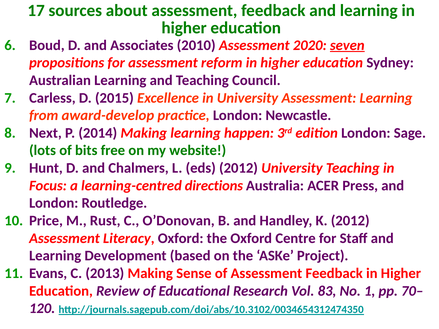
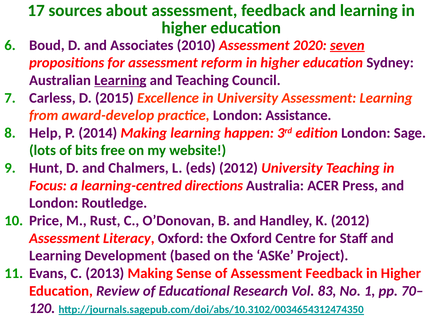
Learning at (120, 80) underline: none -> present
Newcastle: Newcastle -> Assistance
Next: Next -> Help
